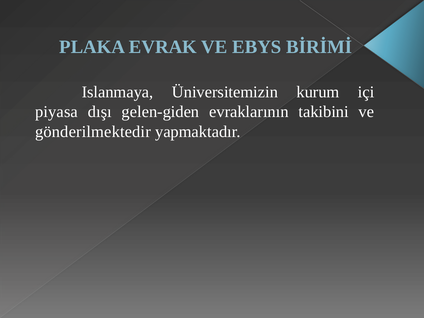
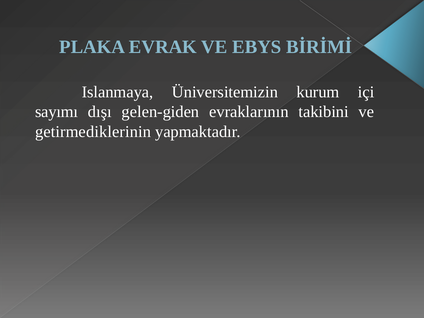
piyasa: piyasa -> sayımı
gönderilmektedir: gönderilmektedir -> getirmediklerinin
